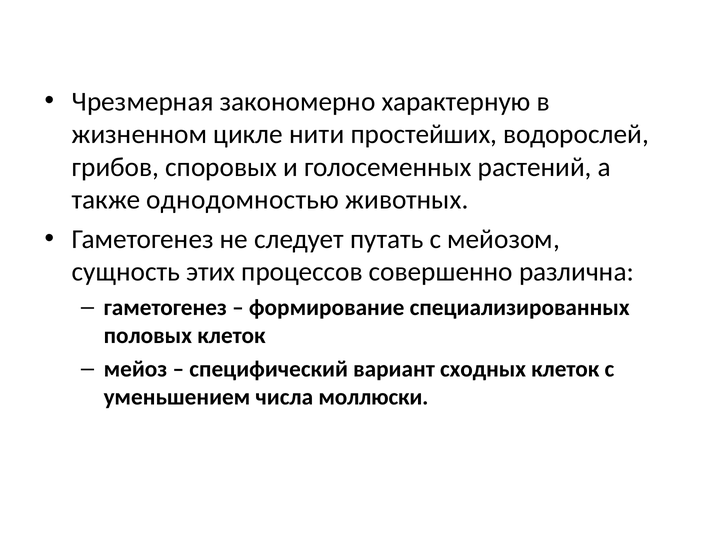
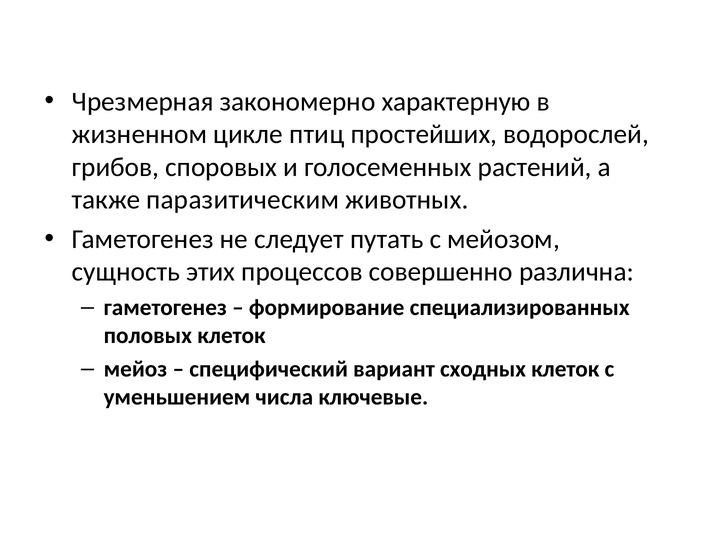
нити: нити -> птиц
однодомностью: однодомностью -> паразитическим
моллюски: моллюски -> ключевые
